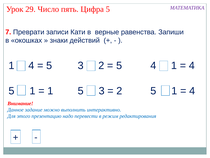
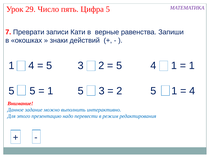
4 at (192, 65): 4 -> 1
1 at (33, 91): 1 -> 5
